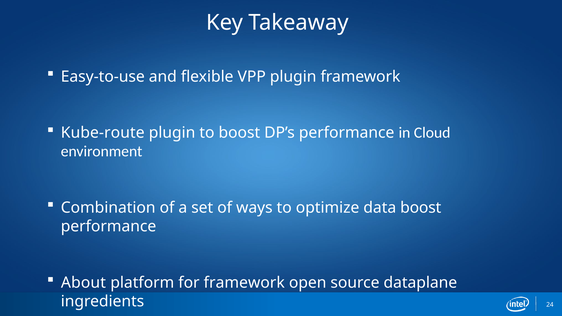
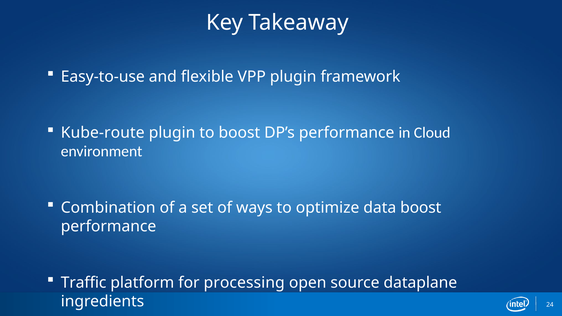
About: About -> Traffic
for framework: framework -> processing
